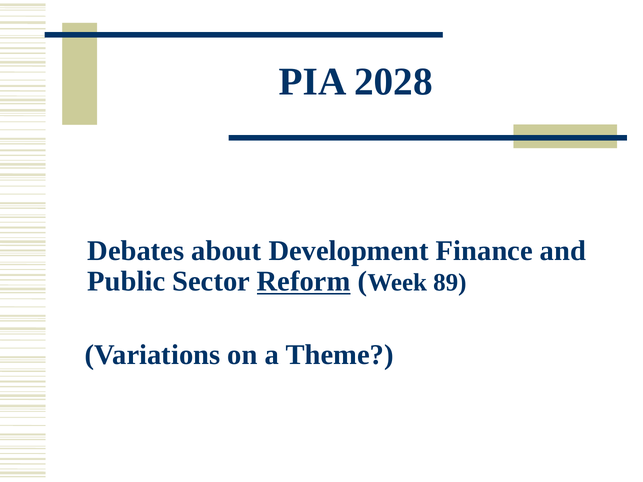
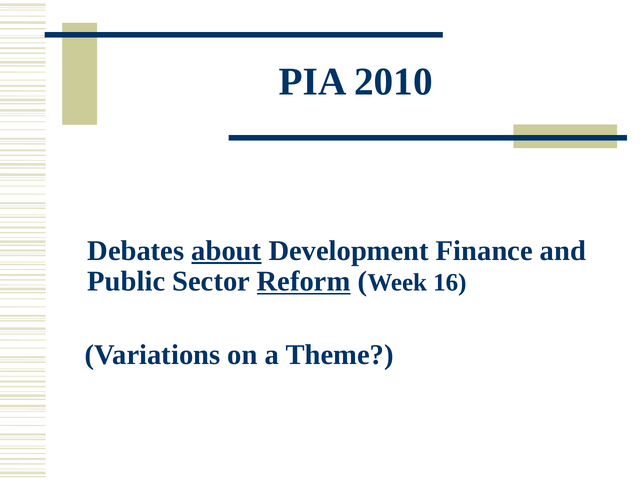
2028: 2028 -> 2010
about underline: none -> present
89: 89 -> 16
